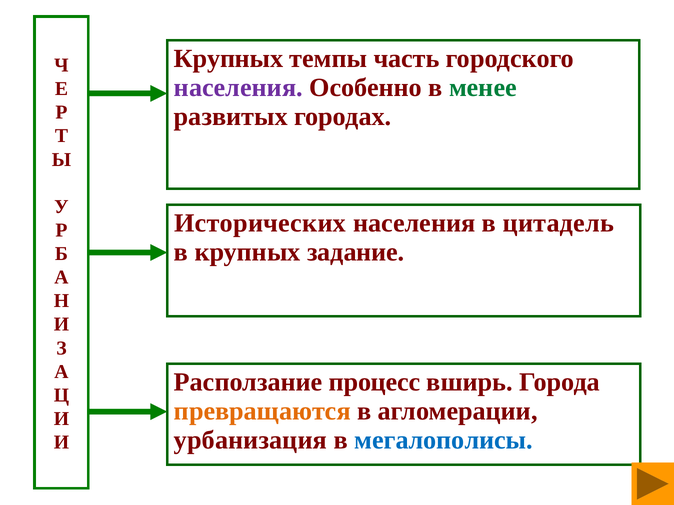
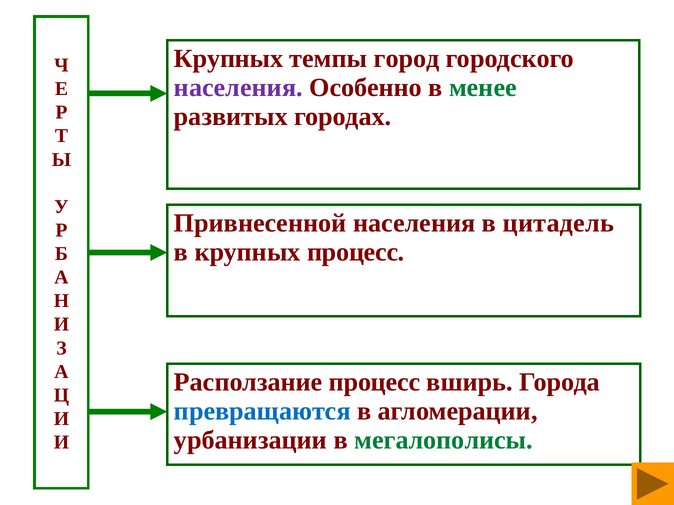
часть: часть -> город
Исторических: Исторических -> Привнесенной
крупных задание: задание -> процесс
превращаются colour: orange -> blue
урбанизация: урбанизация -> урбанизации
мегалополисы colour: blue -> green
